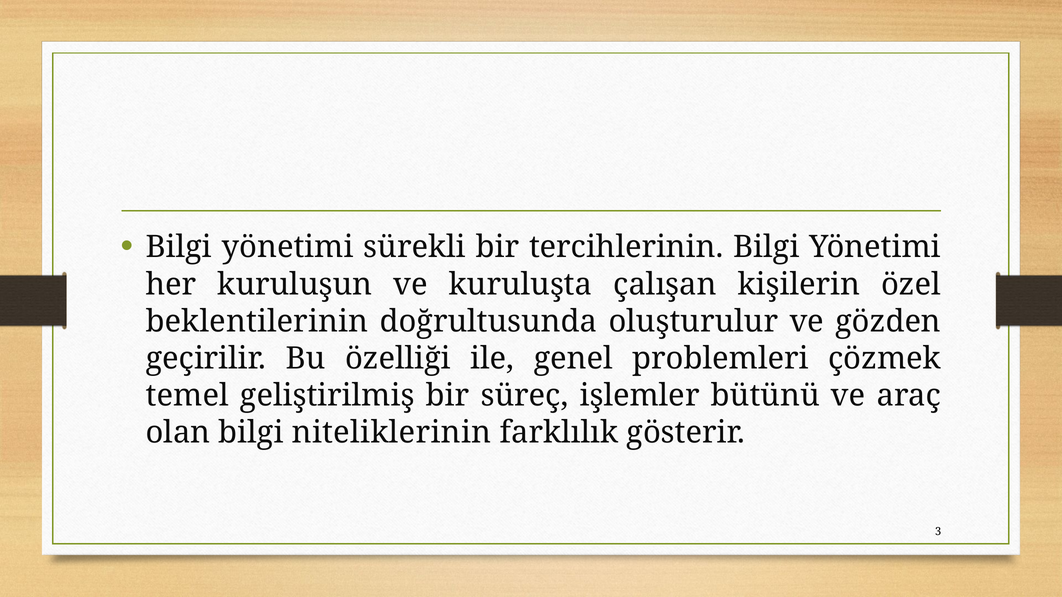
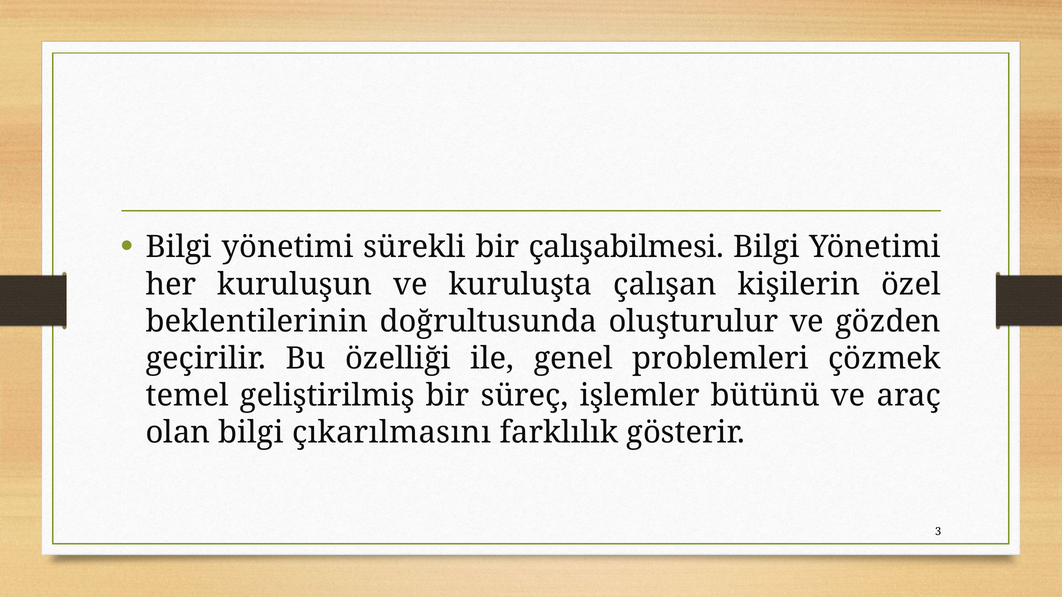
tercihlerinin: tercihlerinin -> çalışabilmesi
niteliklerinin: niteliklerinin -> çıkarılmasını
